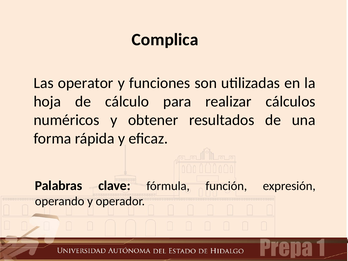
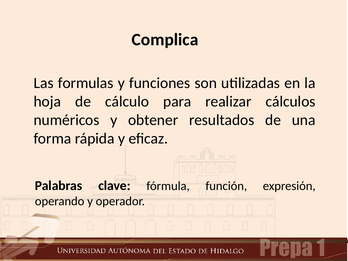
operator: operator -> formulas
